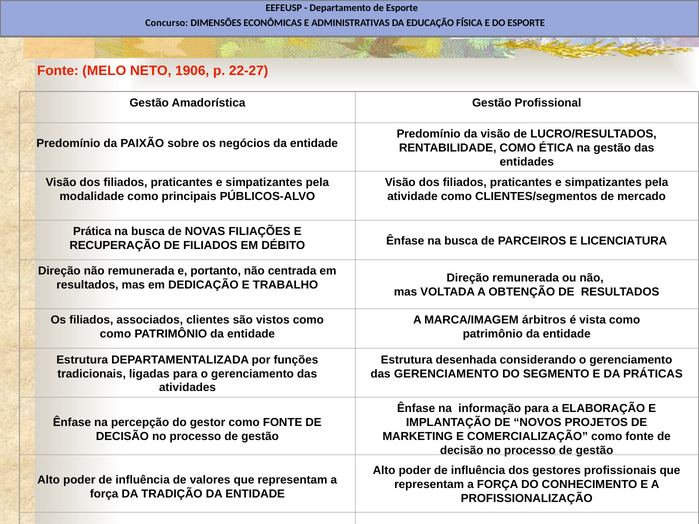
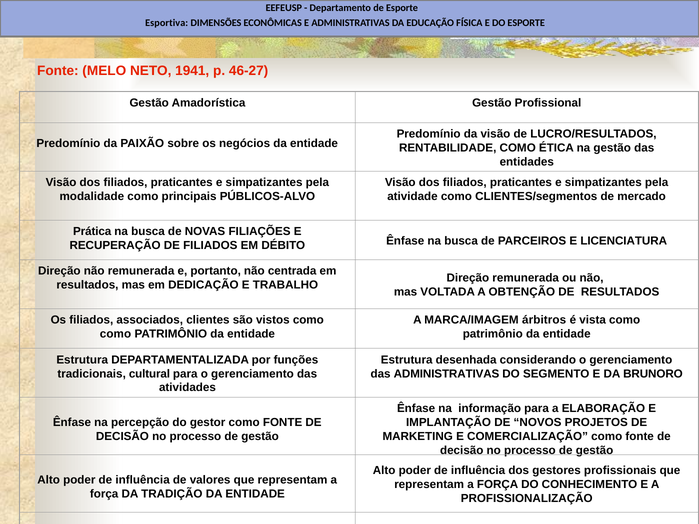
Concurso: Concurso -> Esportiva
1906: 1906 -> 1941
22-27: 22-27 -> 46-27
ligadas: ligadas -> cultural
das GERENCIAMENTO: GERENCIAMENTO -> ADMINISTRATIVAS
PRÁTICAS: PRÁTICAS -> BRUNORO
